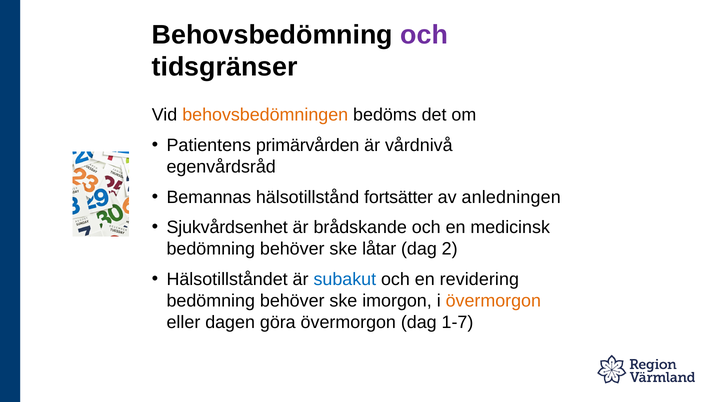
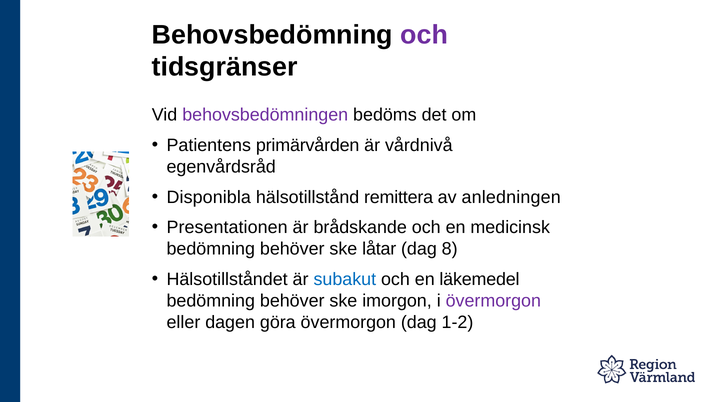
behovsbedömningen colour: orange -> purple
Bemannas: Bemannas -> Disponibla
fortsätter: fortsätter -> remittera
Sjukvårdsenhet: Sjukvårdsenhet -> Presentationen
2: 2 -> 8
revidering: revidering -> läkemedel
övermorgon at (493, 301) colour: orange -> purple
1-7: 1-7 -> 1-2
